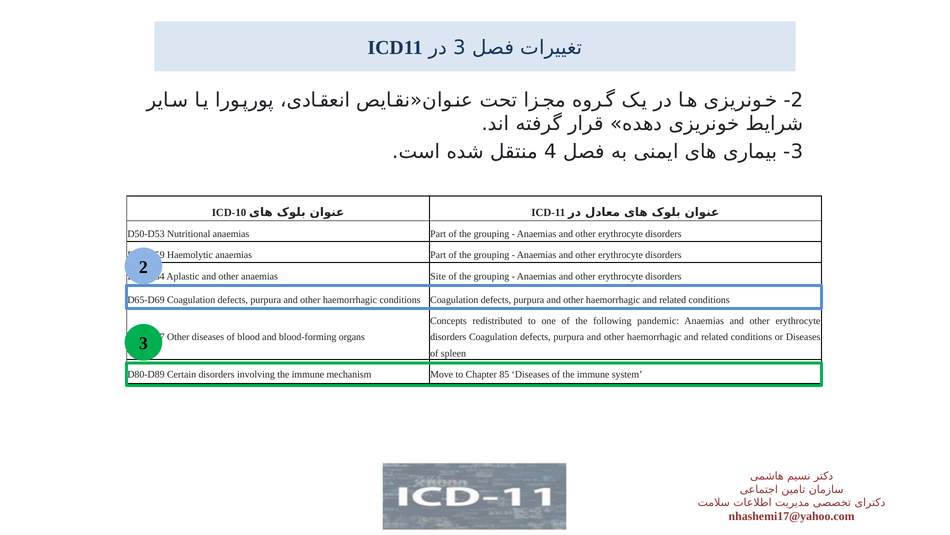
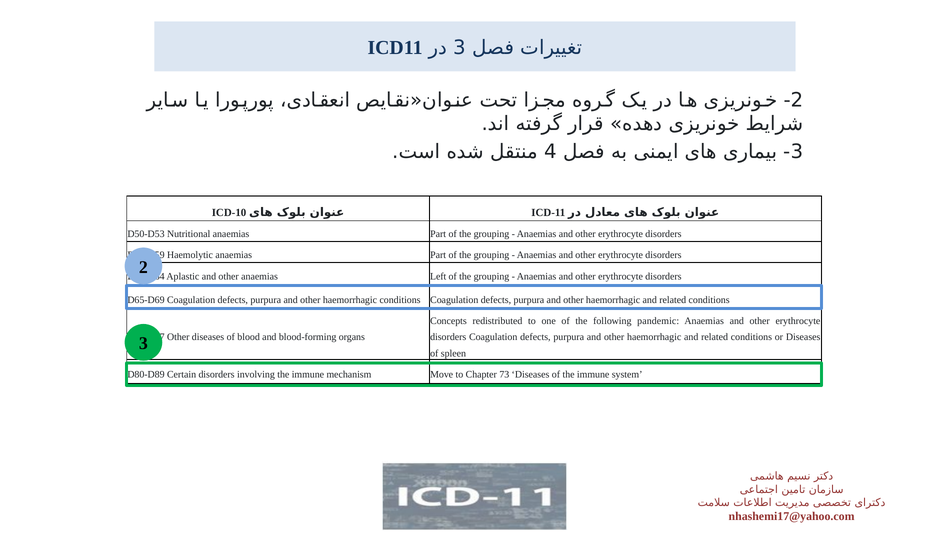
Site: Site -> Left
85: 85 -> 73
